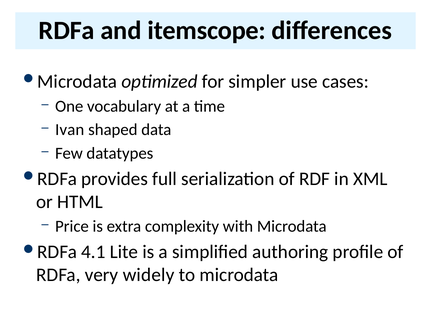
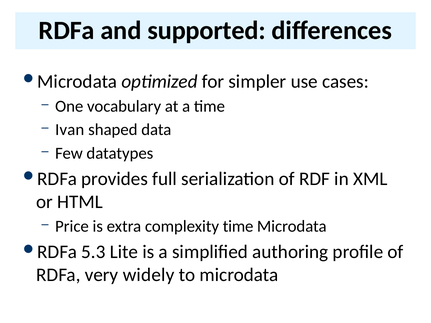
itemscope: itemscope -> supported
complexity with: with -> time
4.1: 4.1 -> 5.3
